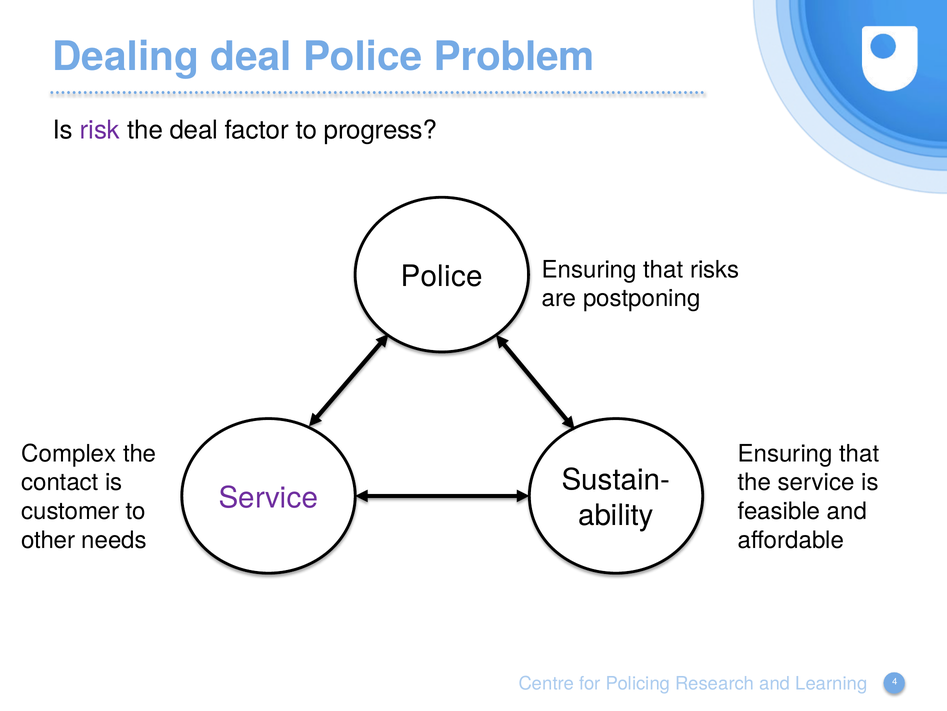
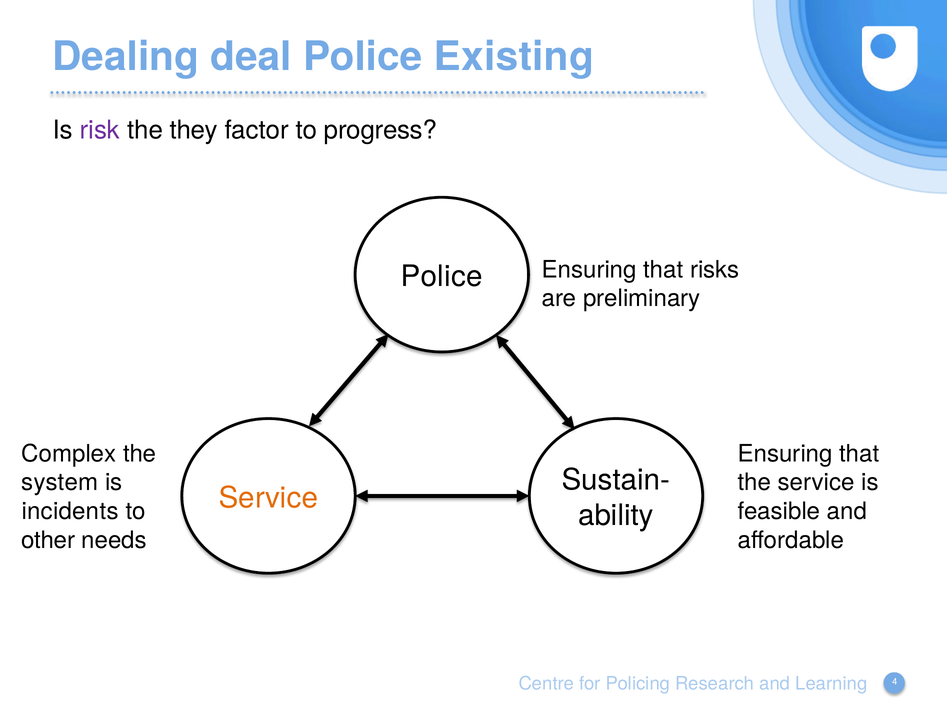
Problem: Problem -> Existing
the deal: deal -> they
postponing: postponing -> preliminary
contact: contact -> system
Service at (268, 498) colour: purple -> orange
customer: customer -> incidents
